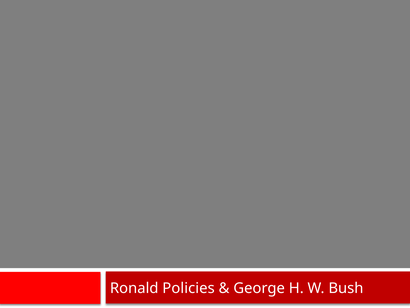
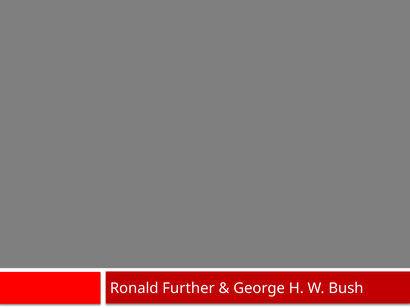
Policies: Policies -> Further
